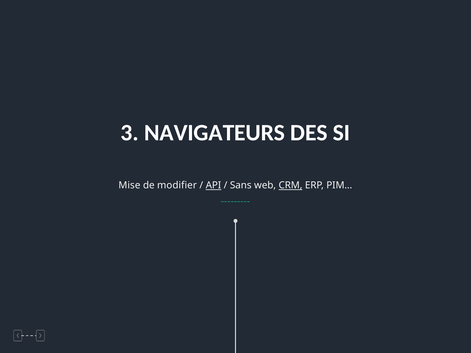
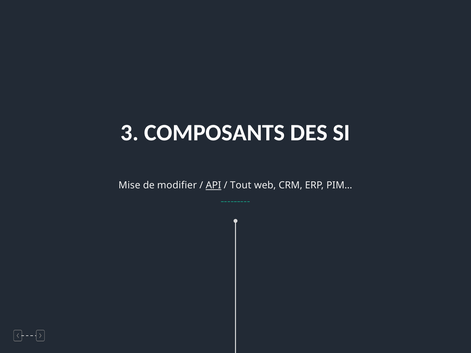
NAVIGATEURS: NAVIGATEURS -> COMPOSANTS
Sans: Sans -> Tout
CRM underline: present -> none
